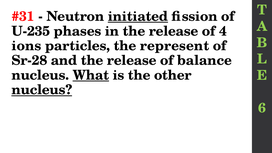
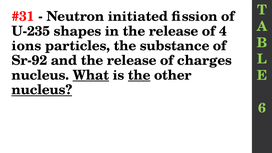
initiated underline: present -> none
phases: phases -> shapes
represent: represent -> substance
Sr-28: Sr-28 -> Sr-92
balance: balance -> charges
the at (139, 75) underline: none -> present
